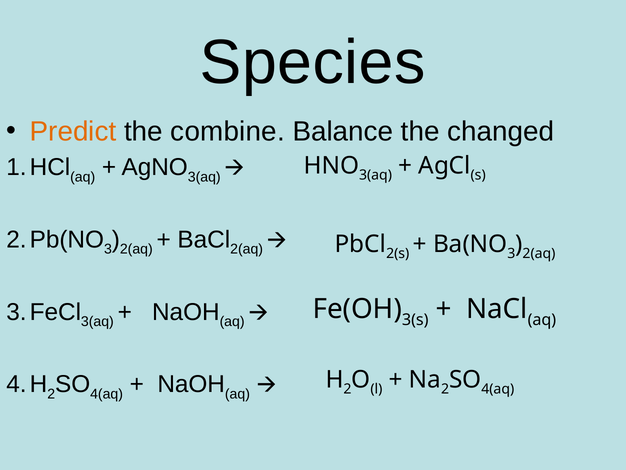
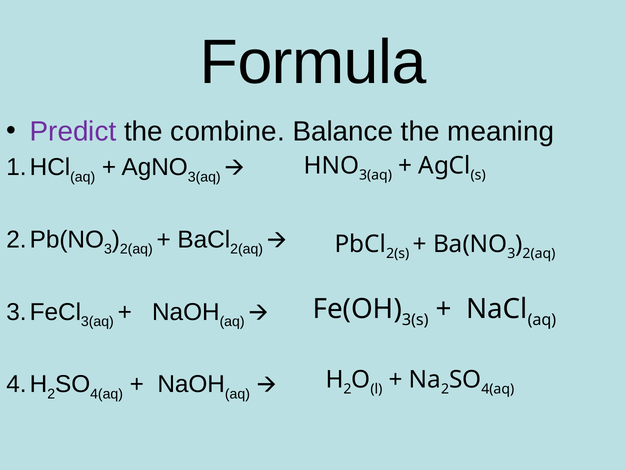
Species: Species -> Formula
Predict colour: orange -> purple
changed: changed -> meaning
